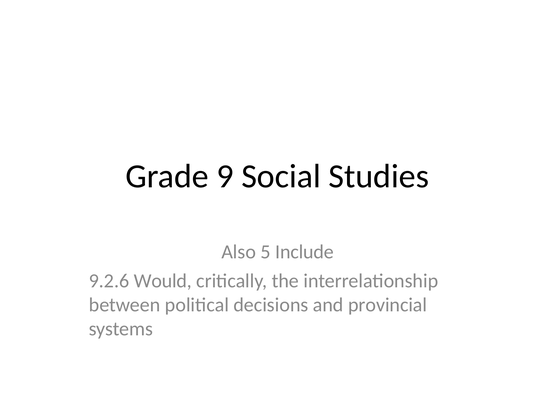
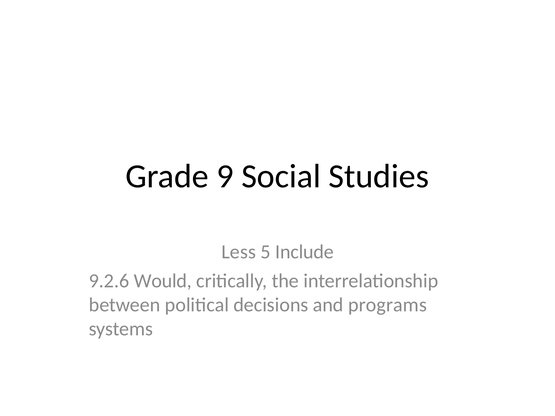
Also: Also -> Less
provincial: provincial -> programs
